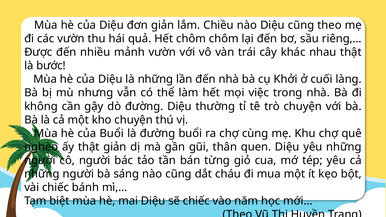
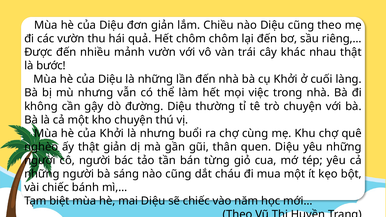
của Buổi: Buổi -> Khởi
là đường: đường -> nhưng
